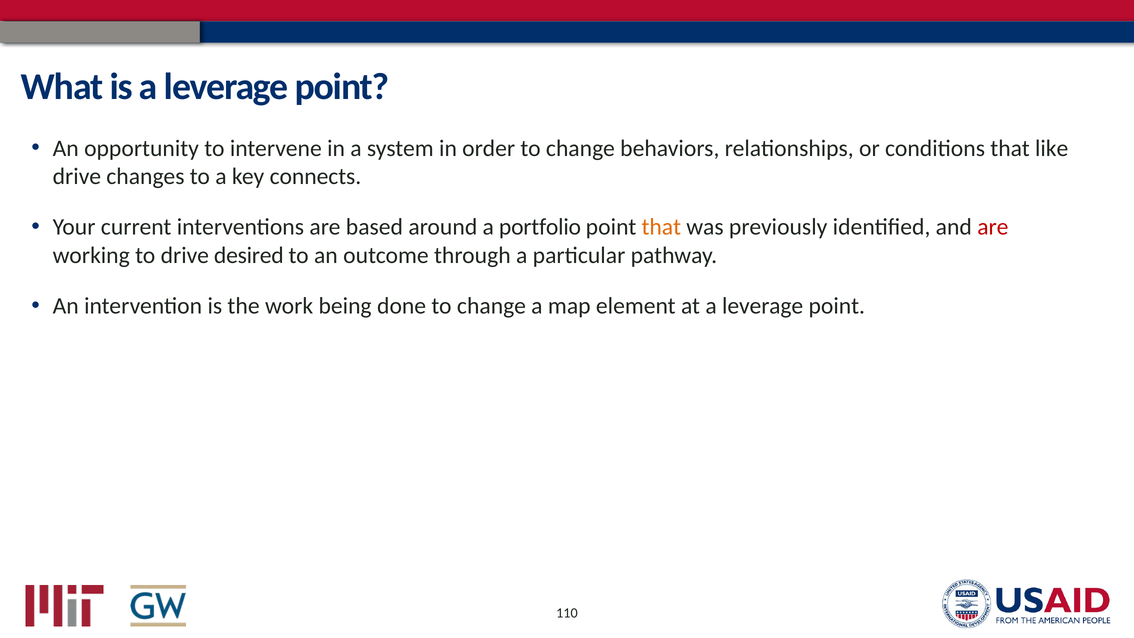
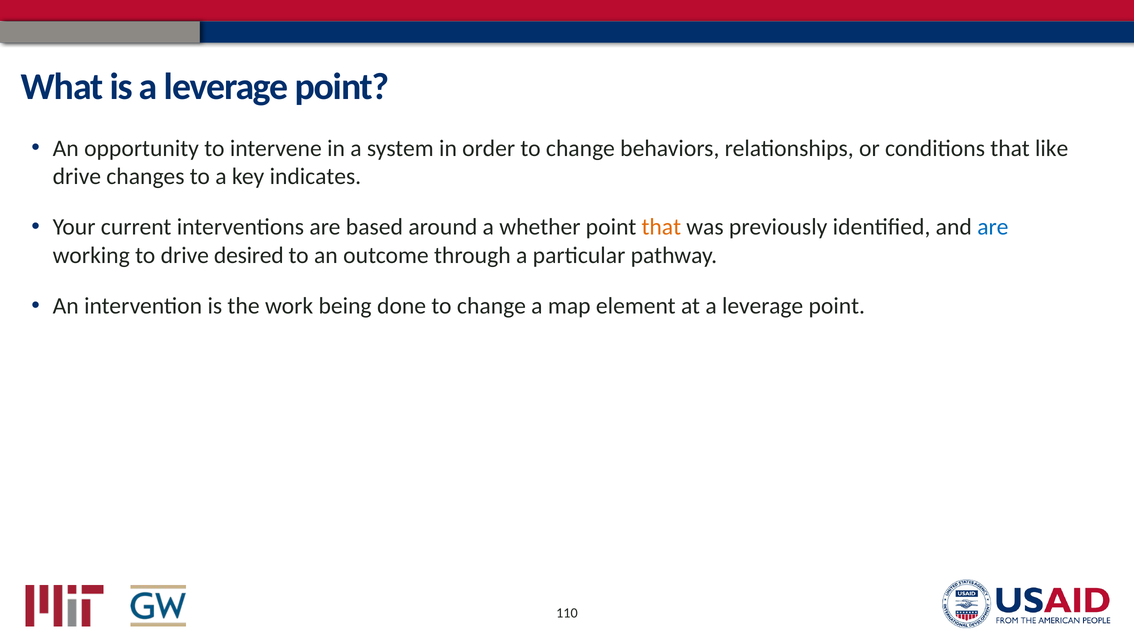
connects: connects -> indicates
portfolio: portfolio -> whether
are at (993, 227) colour: red -> blue
